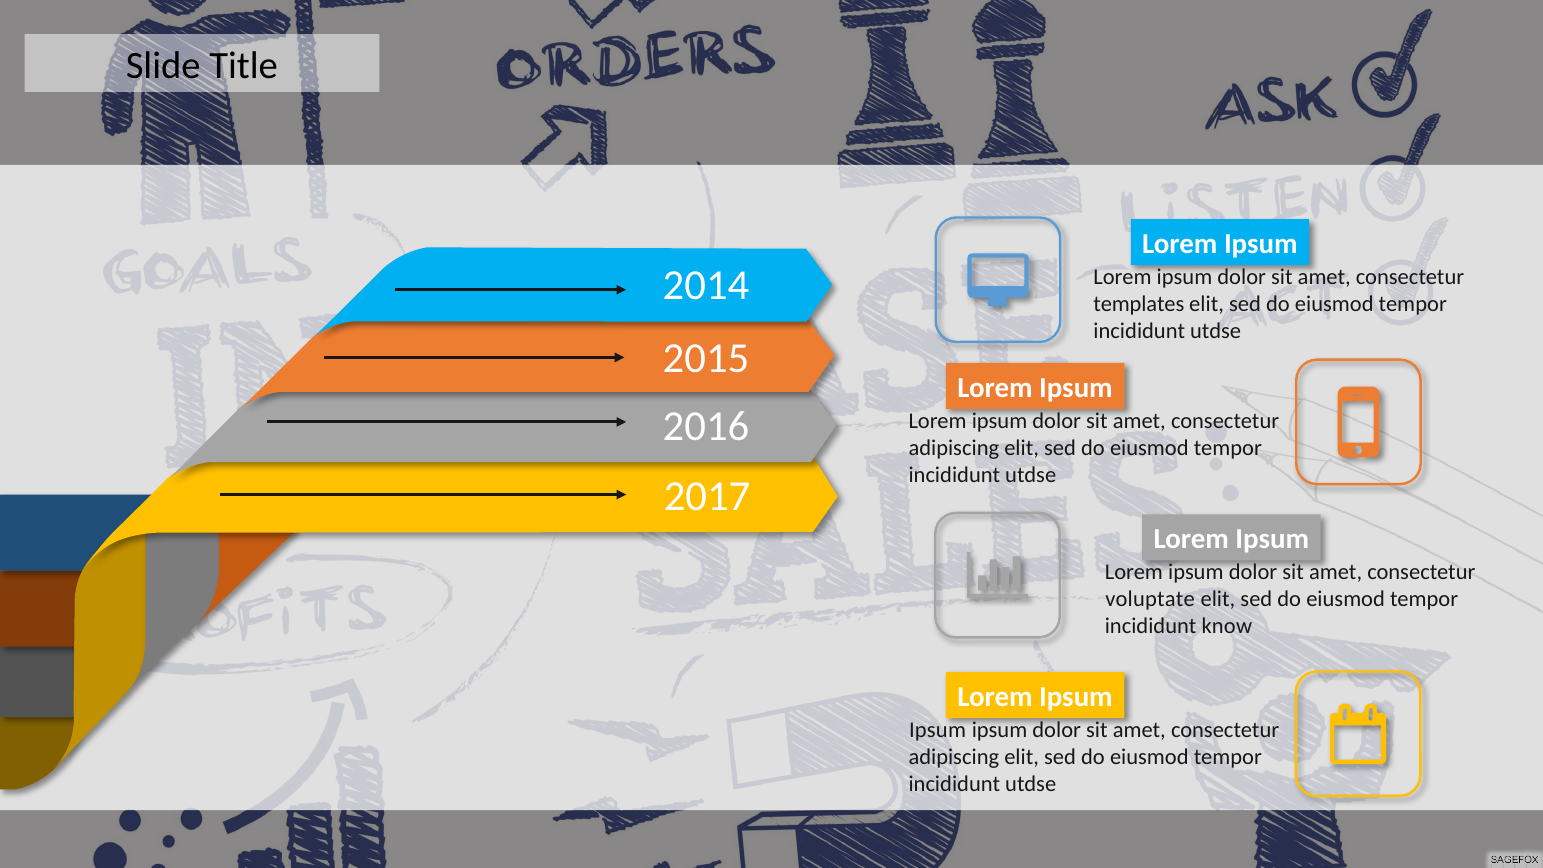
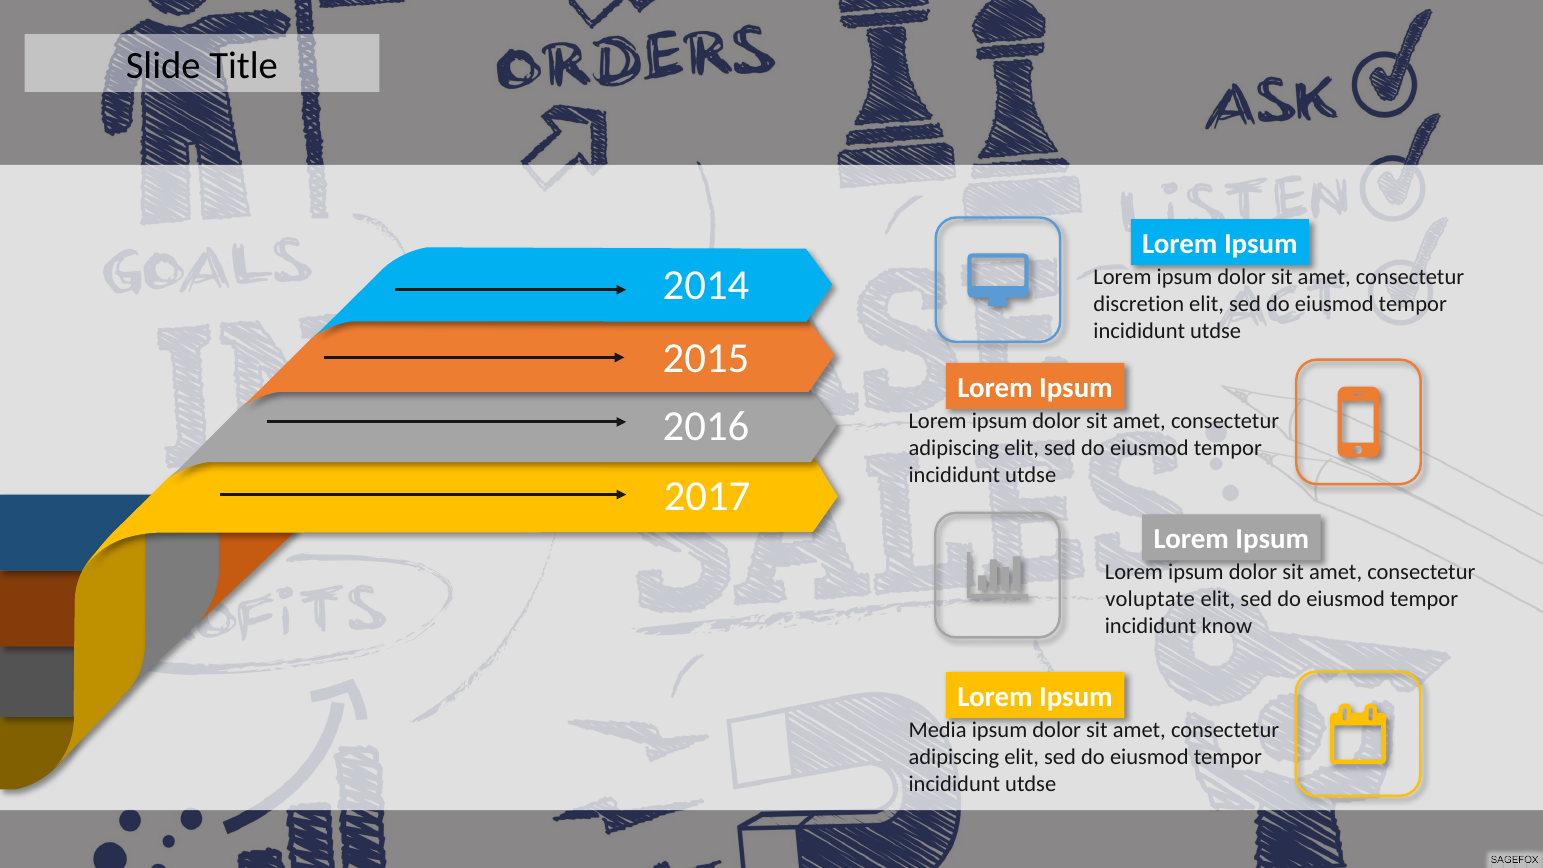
templates: templates -> discretion
Ipsum at (937, 730): Ipsum -> Media
